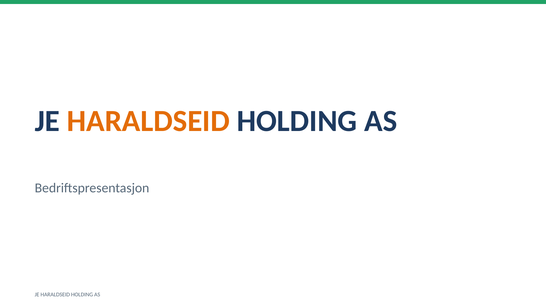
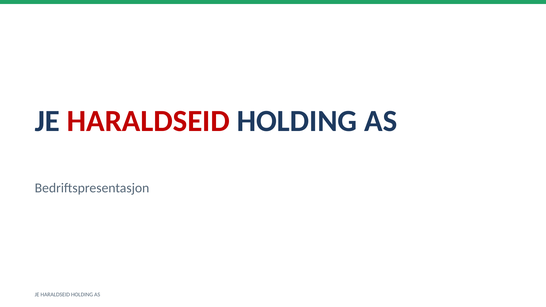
HARALDSEID at (148, 121) colour: orange -> red
